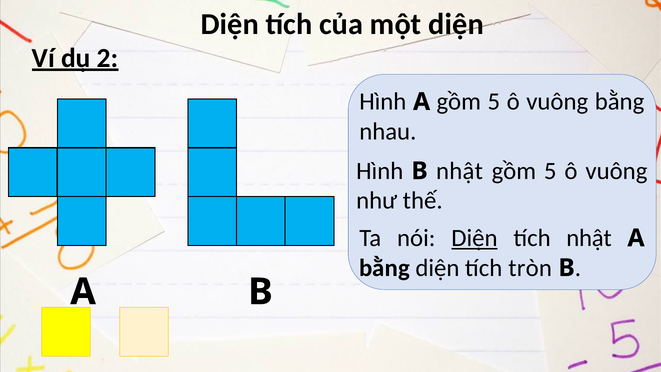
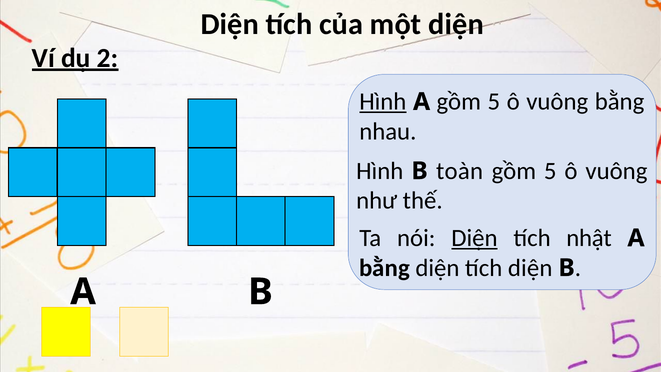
Hình at (383, 102) underline: none -> present
B nhật: nhật -> toàn
tích tròn: tròn -> diện
